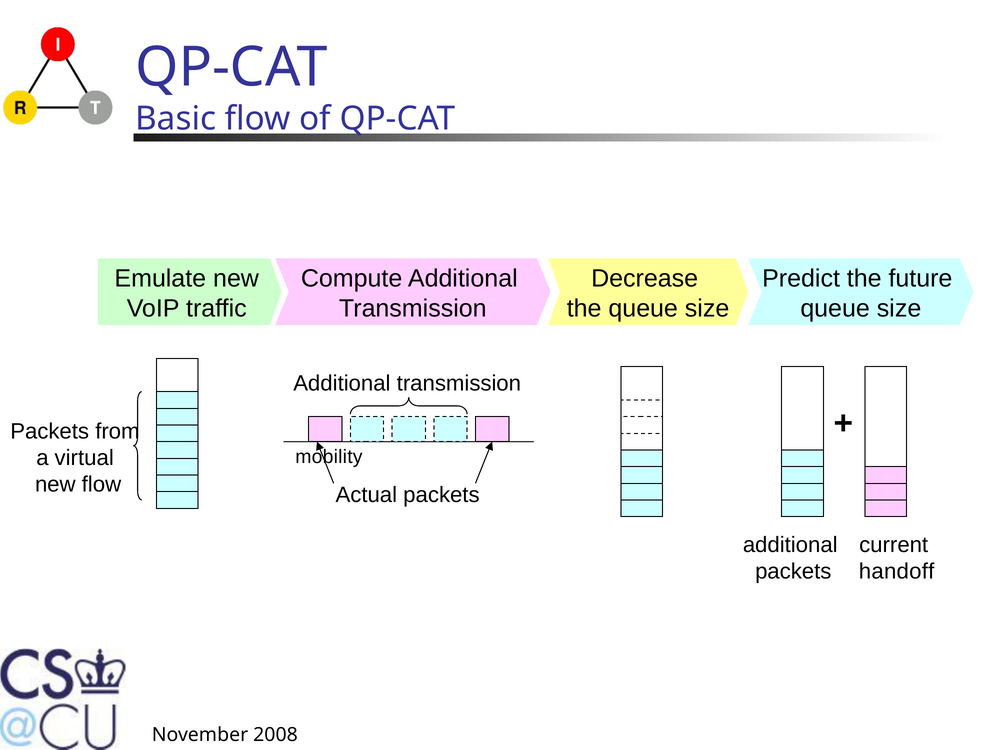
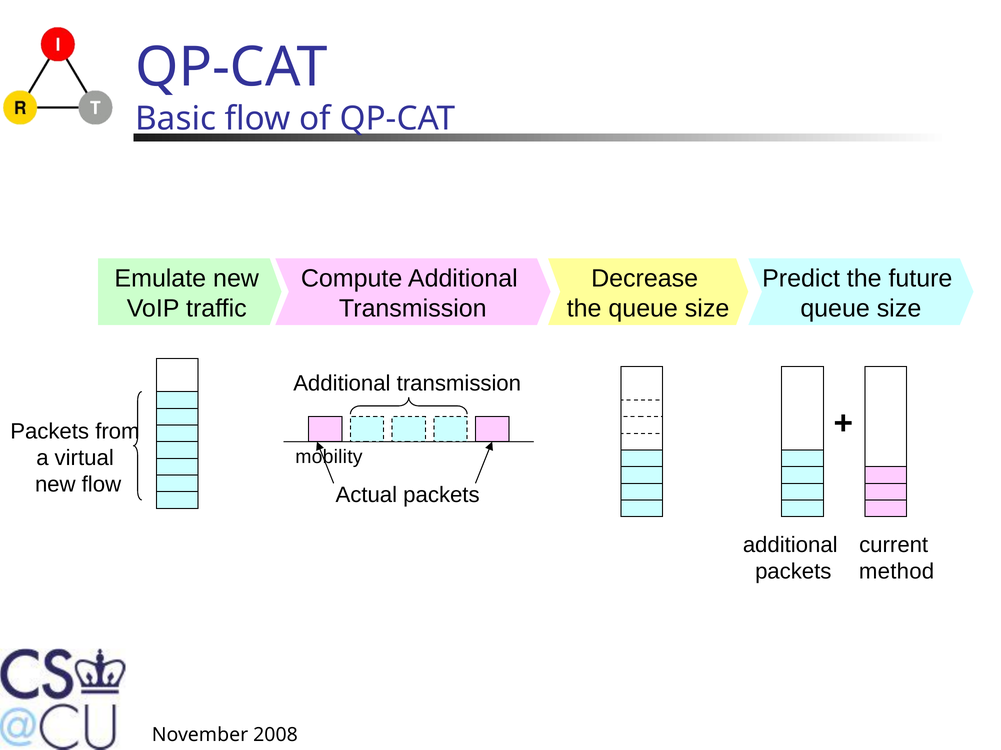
handoff: handoff -> method
